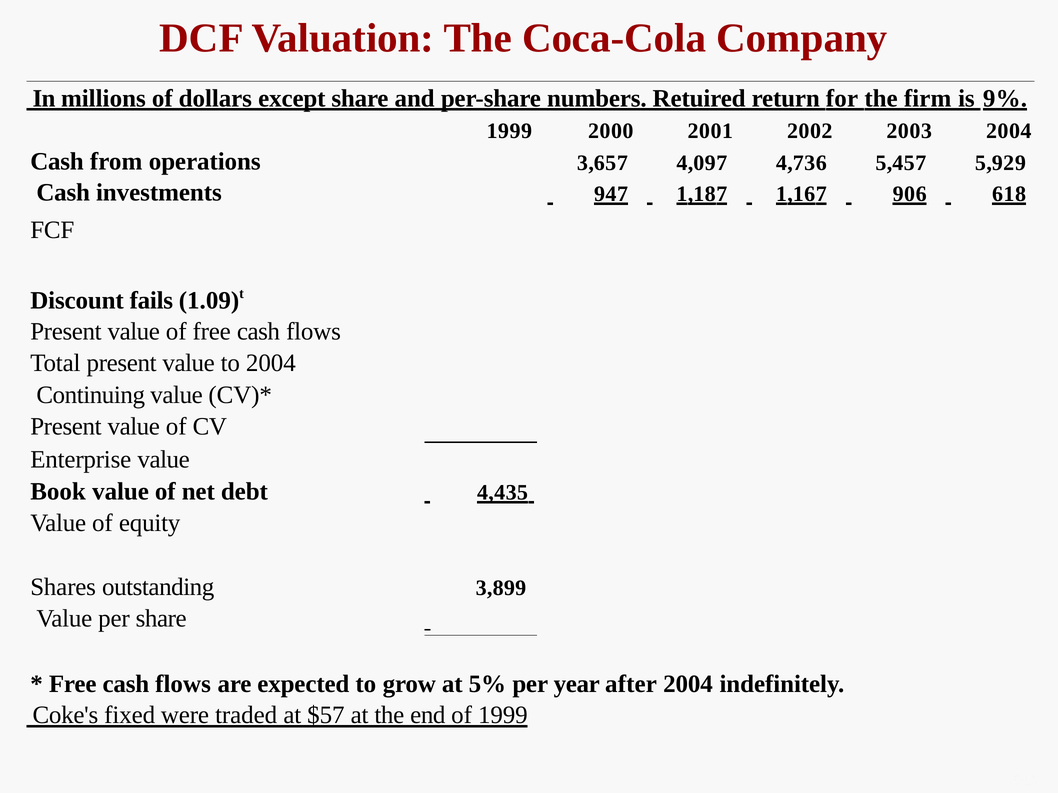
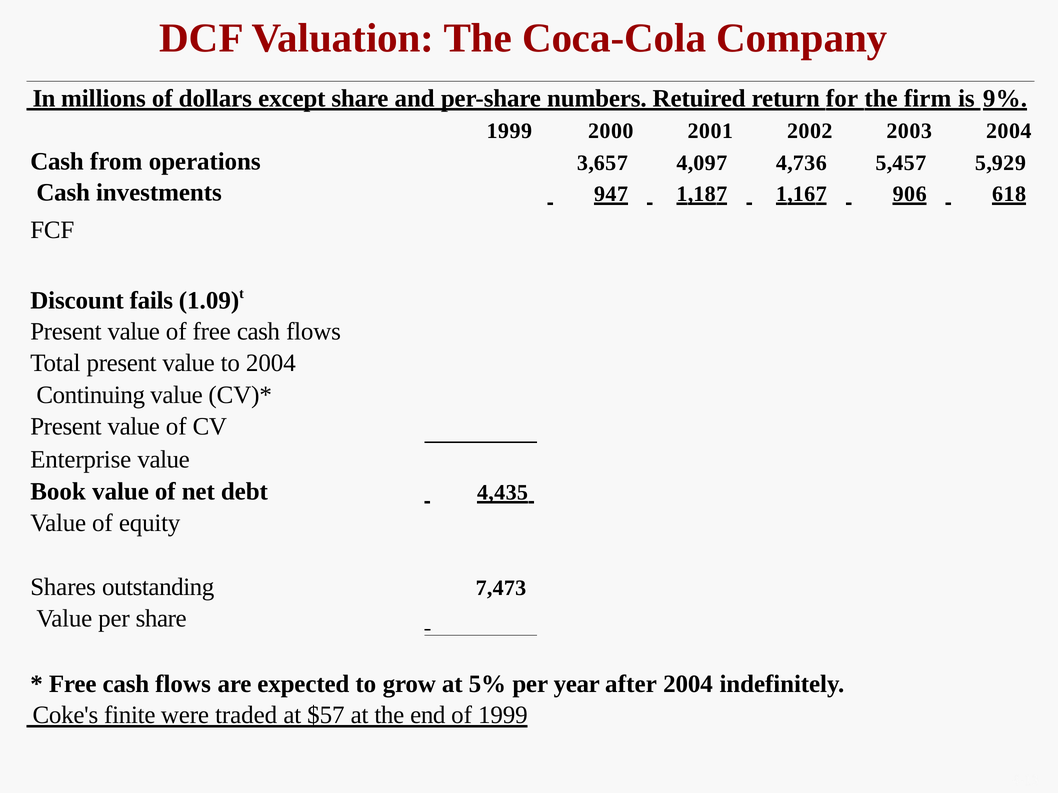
3,899: 3,899 -> 7,473
fixed: fixed -> finite
